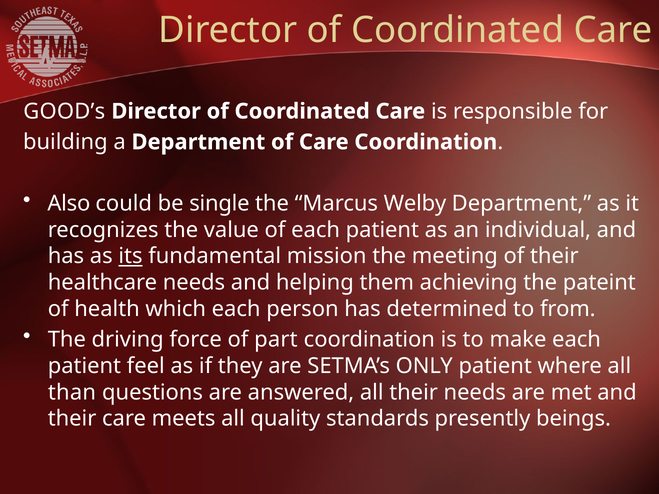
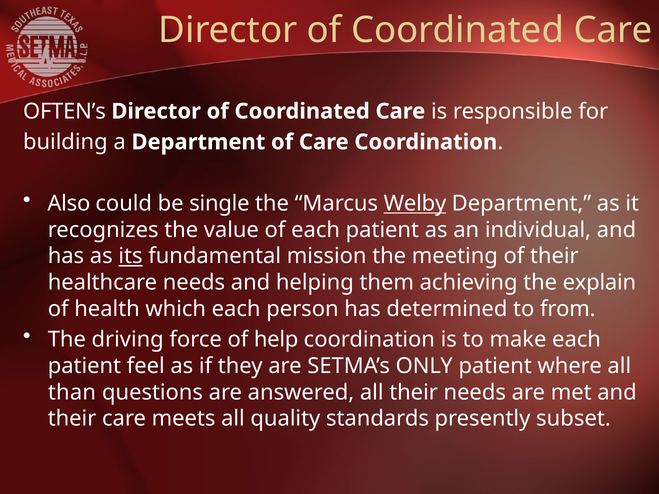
GOOD’s: GOOD’s -> OFTEN’s
Welby underline: none -> present
pateint: pateint -> explain
part: part -> help
beings: beings -> subset
